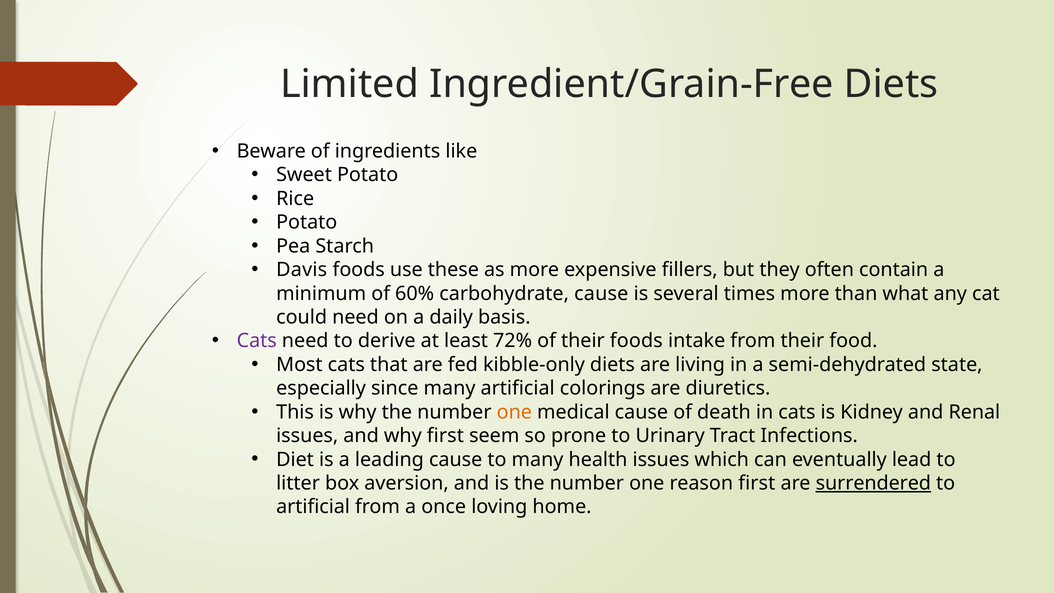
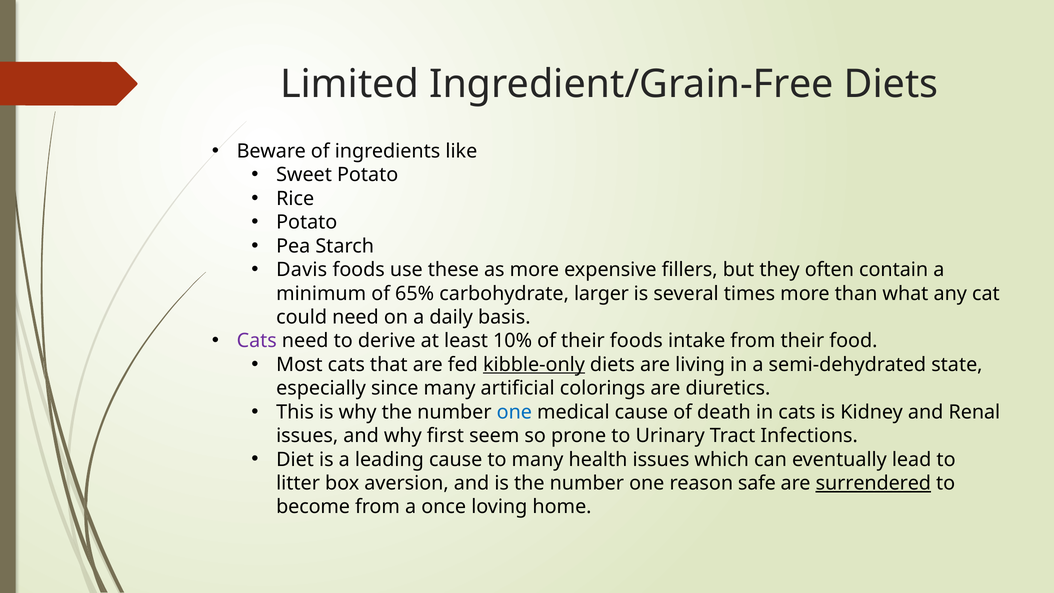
60%: 60% -> 65%
carbohydrate cause: cause -> larger
72%: 72% -> 10%
kibble-only underline: none -> present
one at (514, 412) colour: orange -> blue
reason first: first -> safe
artificial at (313, 507): artificial -> become
